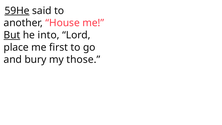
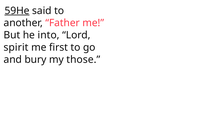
House: House -> Father
But underline: present -> none
place: place -> spirit
